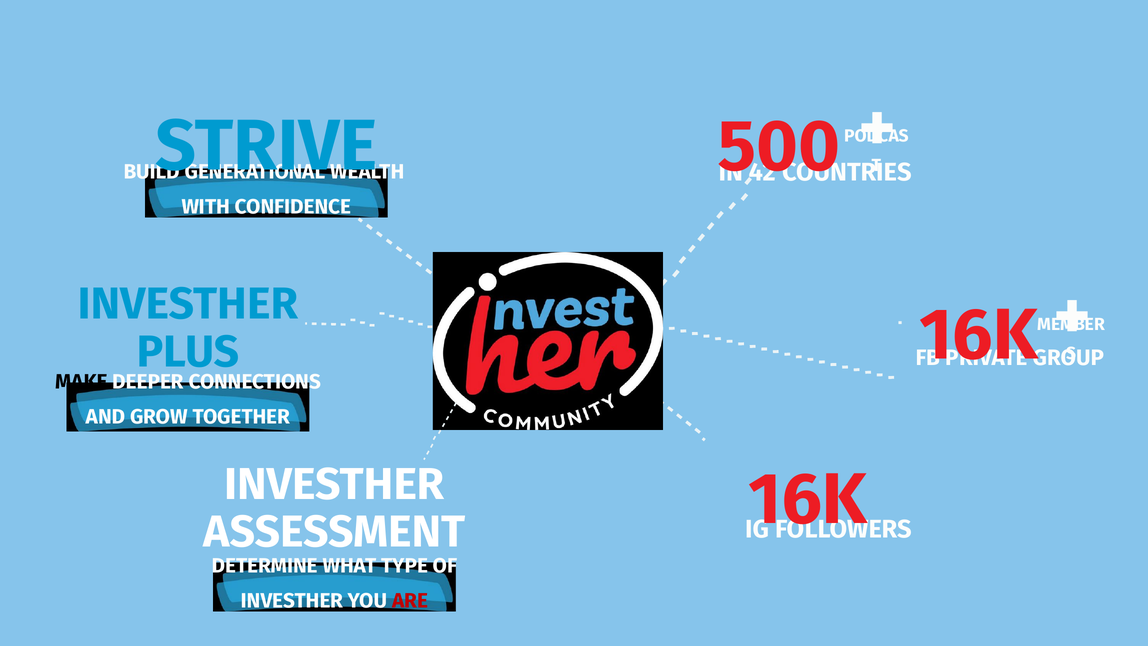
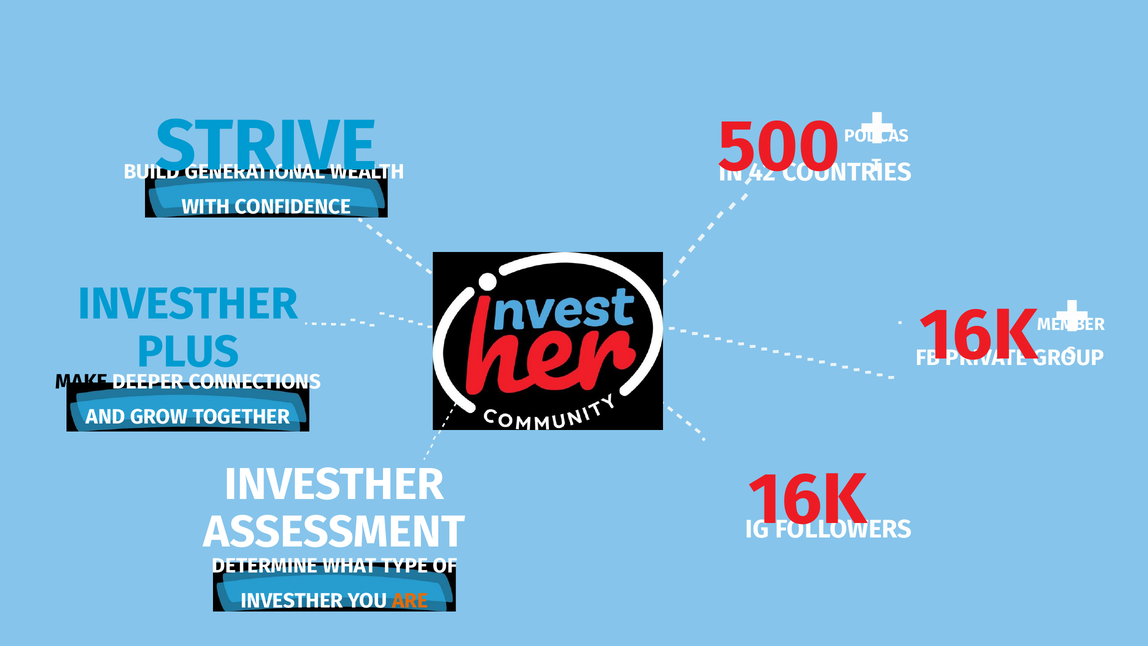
ARE colour: red -> orange
